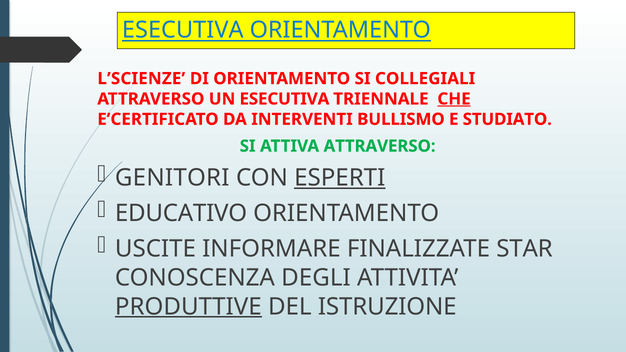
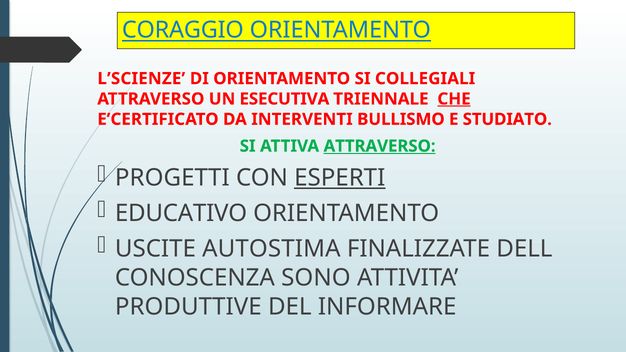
ESECUTIVA at (183, 30): ESECUTIVA -> CORAGGIO
ATTRAVERSO at (380, 146) underline: none -> present
GENITORI: GENITORI -> PROGETTI
INFORMARE: INFORMARE -> AUTOSTIMA
STAR: STAR -> DELL
DEGLI: DEGLI -> SONO
PRODUTTIVE underline: present -> none
ISTRUZIONE: ISTRUZIONE -> INFORMARE
